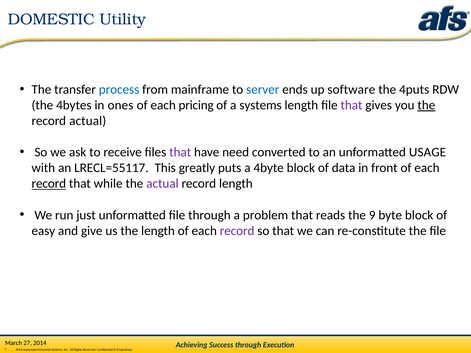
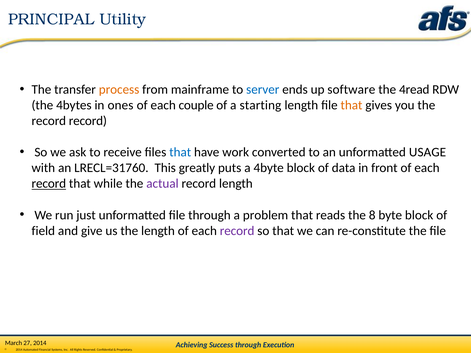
DOMESTIC: DOMESTIC -> PRINCIPAL
process colour: blue -> orange
4puts: 4puts -> 4read
pricing: pricing -> couple
a systems: systems -> starting
that at (351, 105) colour: purple -> orange
the at (426, 105) underline: present -> none
record actual: actual -> record
that at (180, 152) colour: purple -> blue
need: need -> work
LRECL=55117: LRECL=55117 -> LRECL=31760
the 9: 9 -> 8
easy: easy -> field
